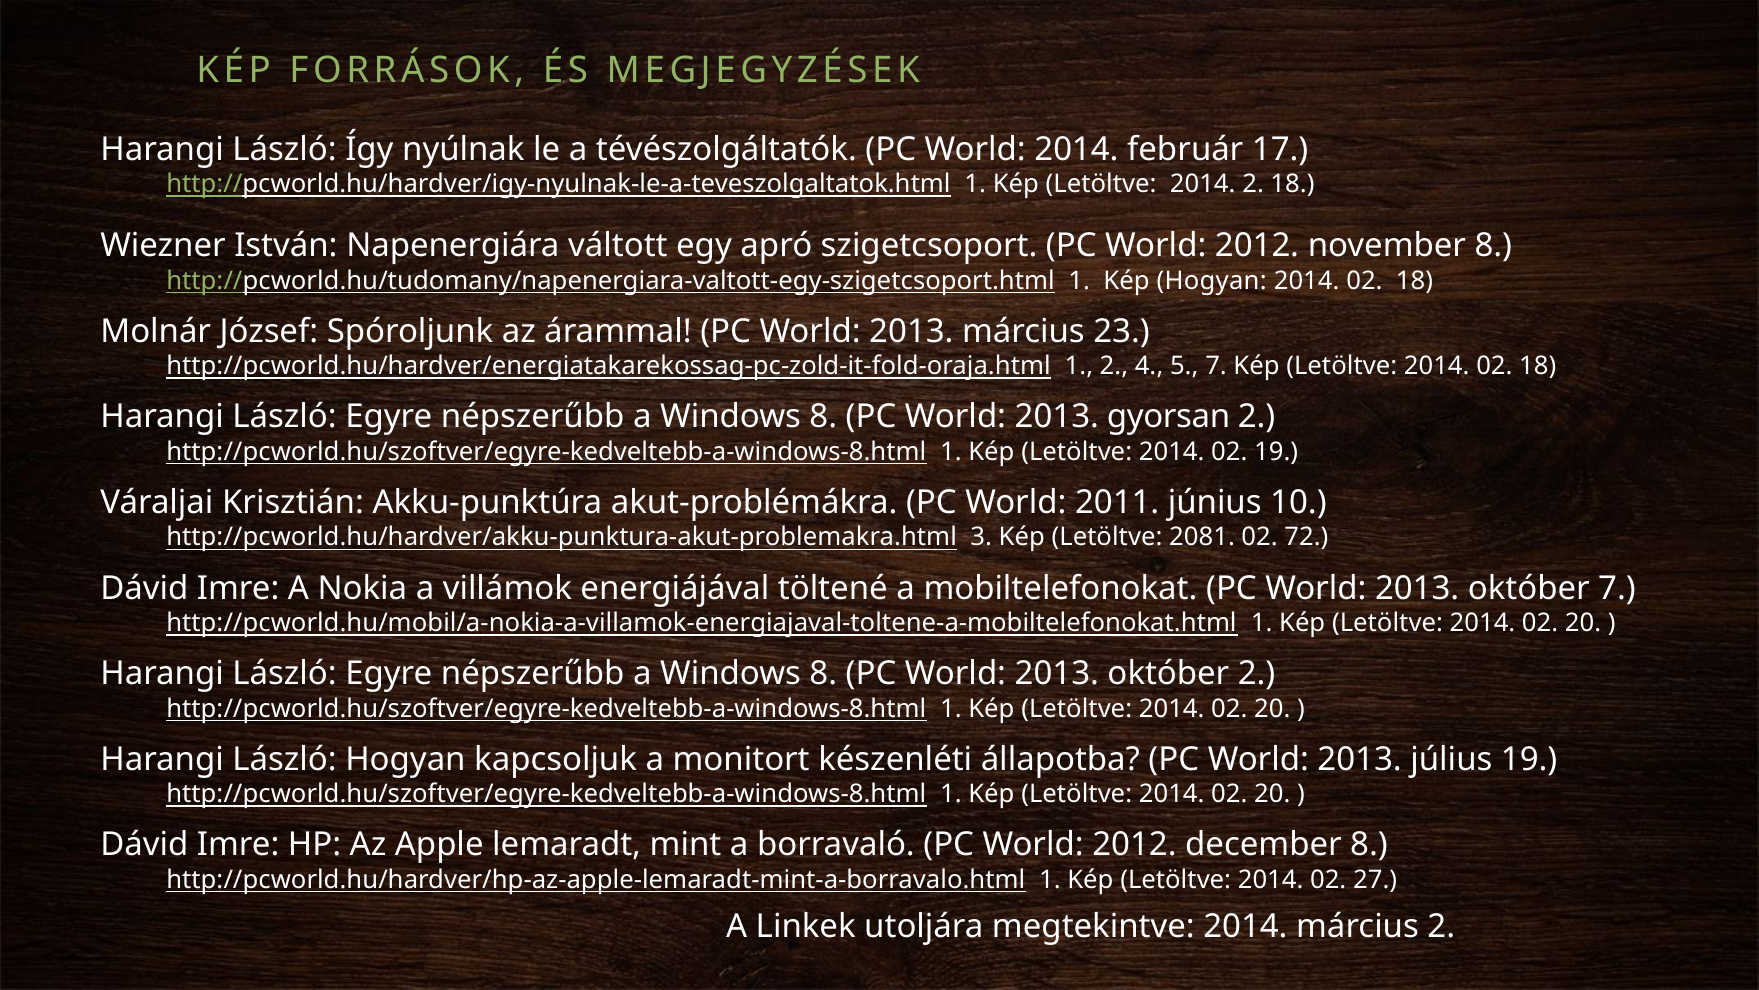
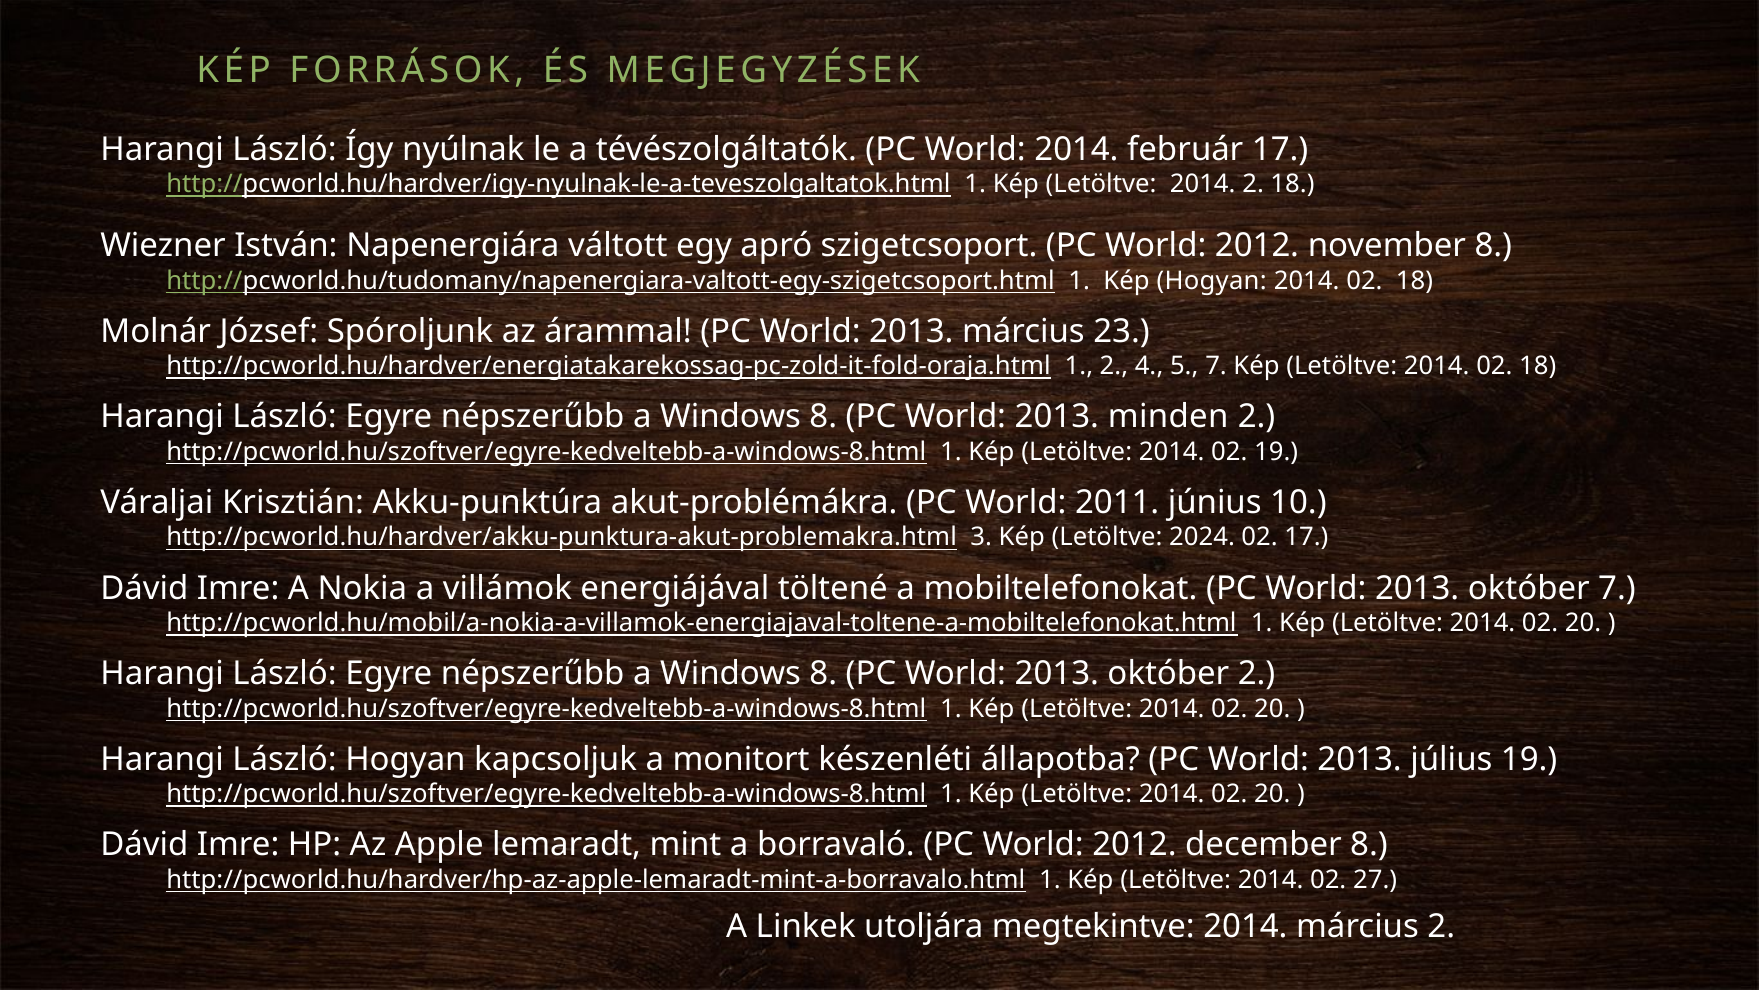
gyorsan: gyorsan -> minden
2081: 2081 -> 2024
02 72: 72 -> 17
